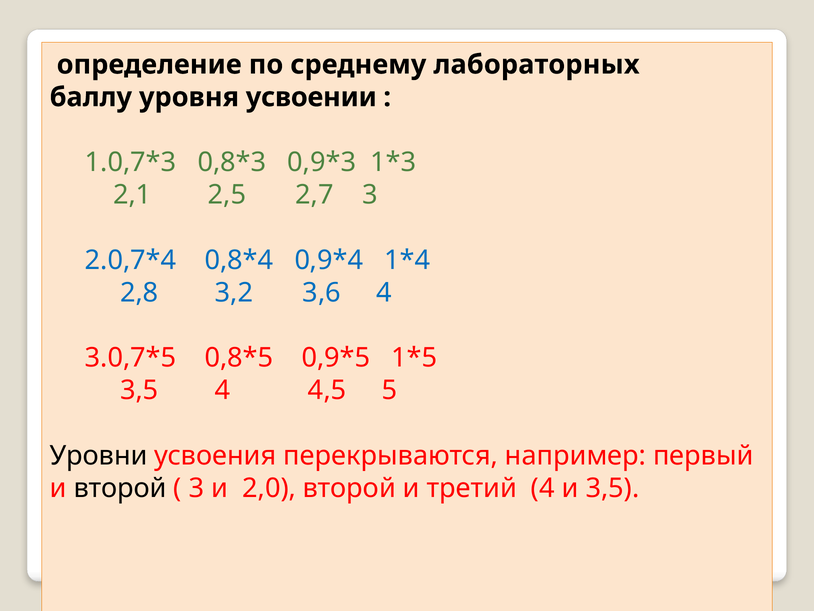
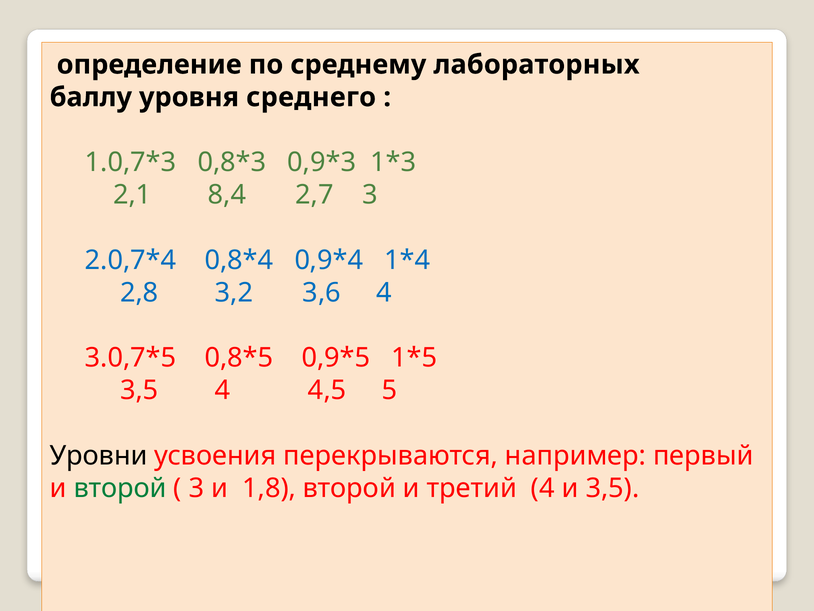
усвоении: усвоении -> среднего
2,5: 2,5 -> 8,4
второй at (120, 488) colour: black -> green
2,0: 2,0 -> 1,8
